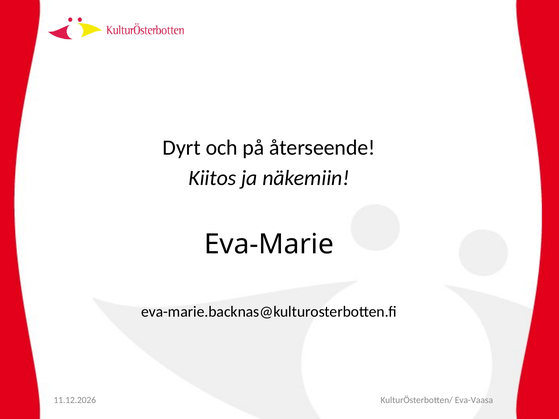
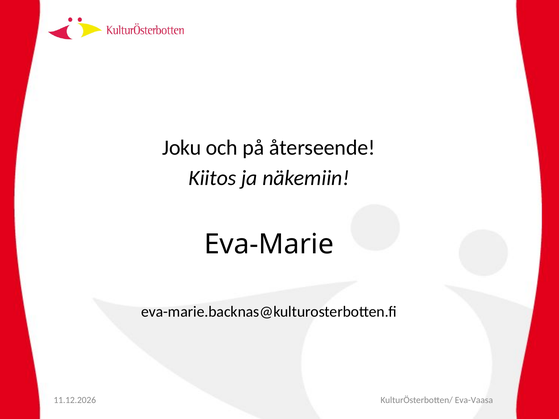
Dyrt: Dyrt -> Joku
